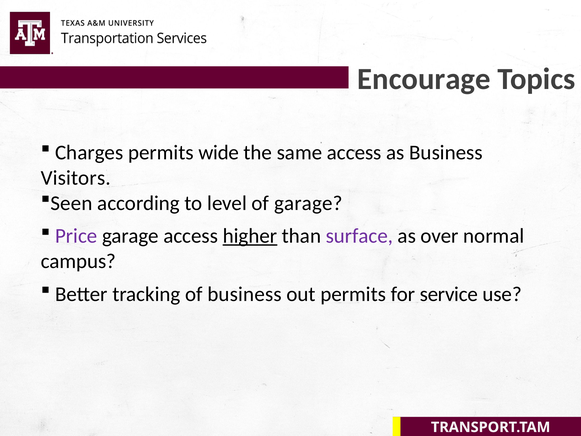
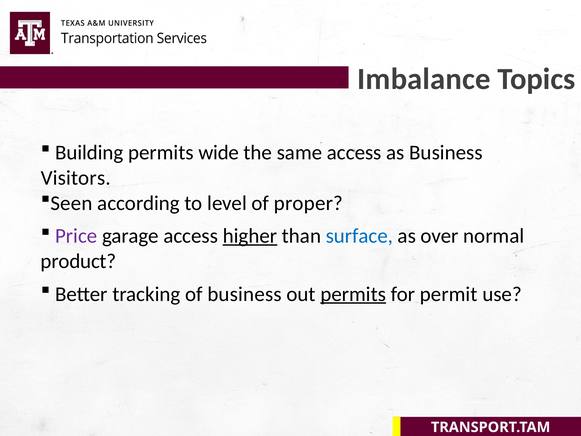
Encourage: Encourage -> Imbalance
Charges: Charges -> Building
of garage: garage -> proper
surface colour: purple -> blue
campus: campus -> product
permits at (353, 294) underline: none -> present
service: service -> permit
